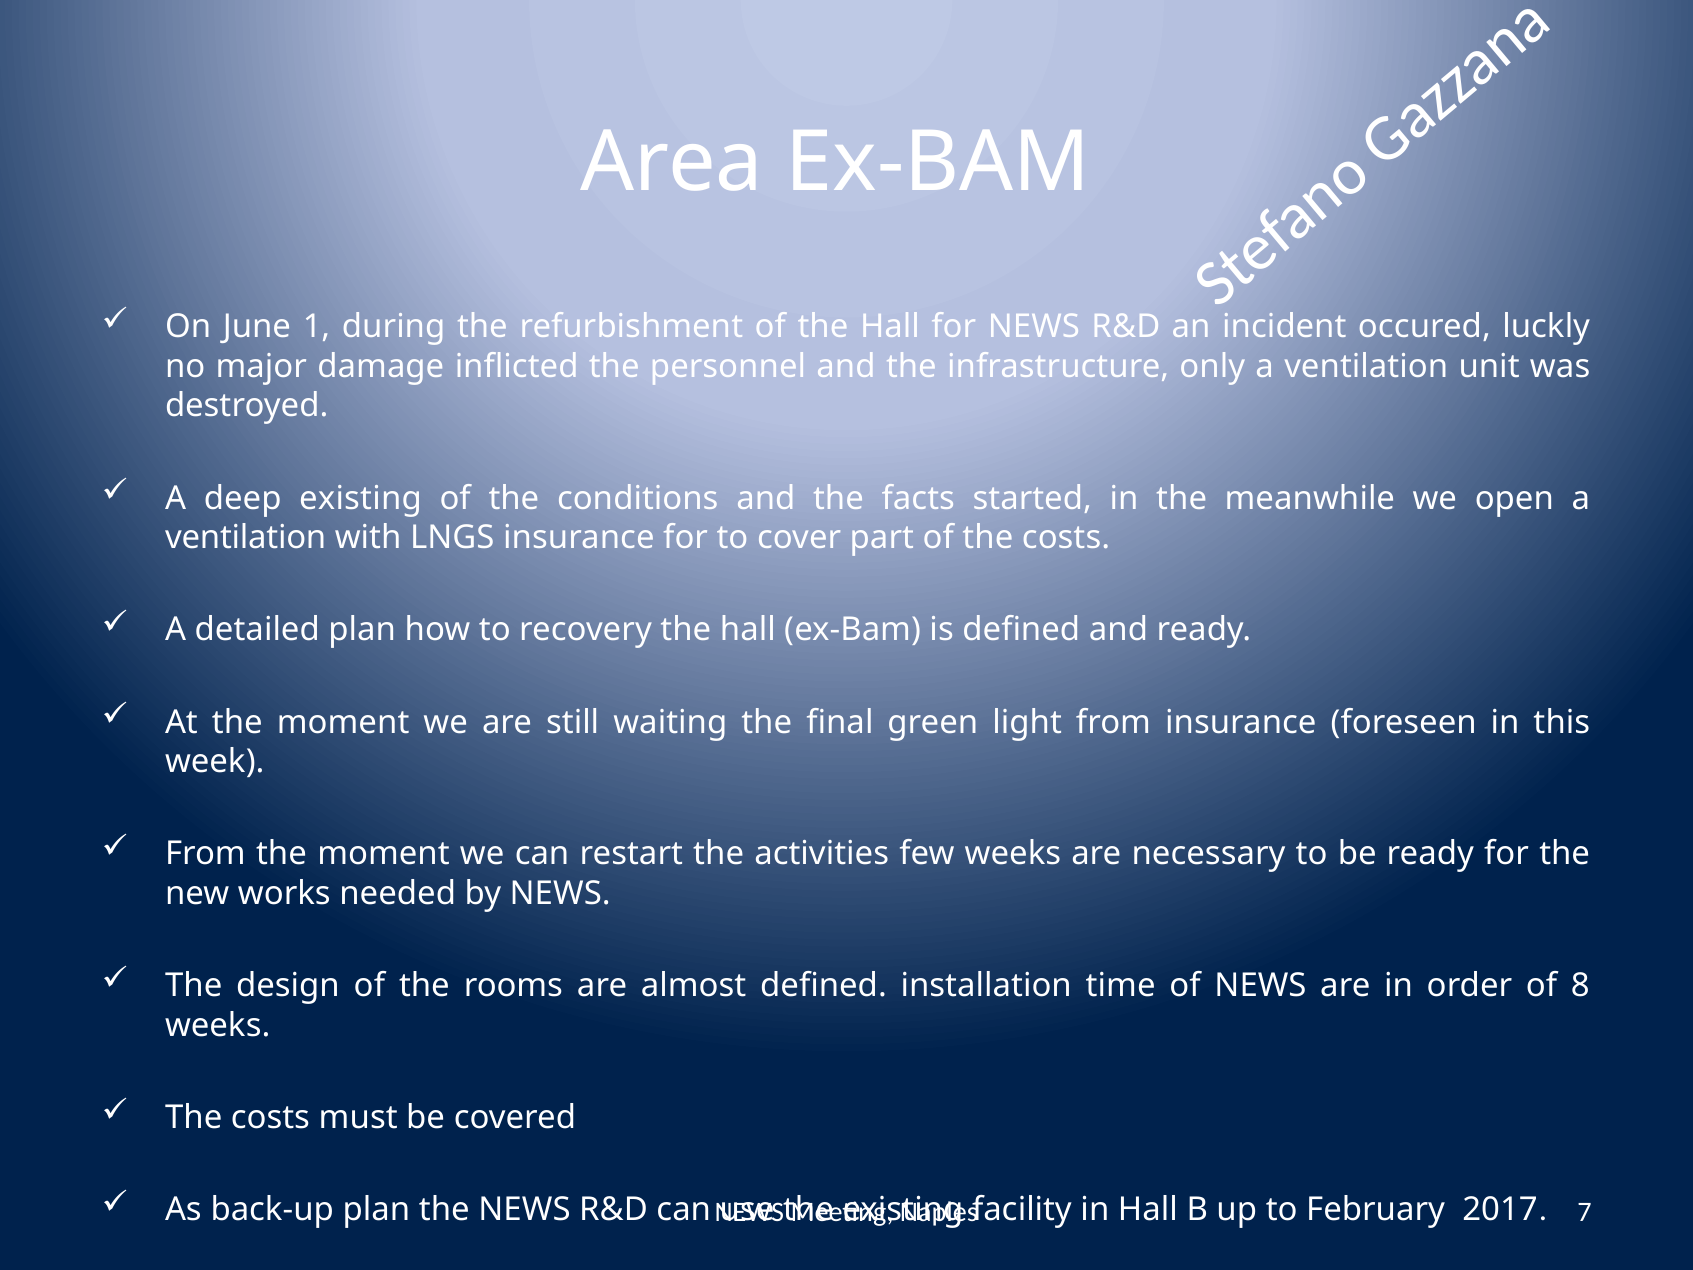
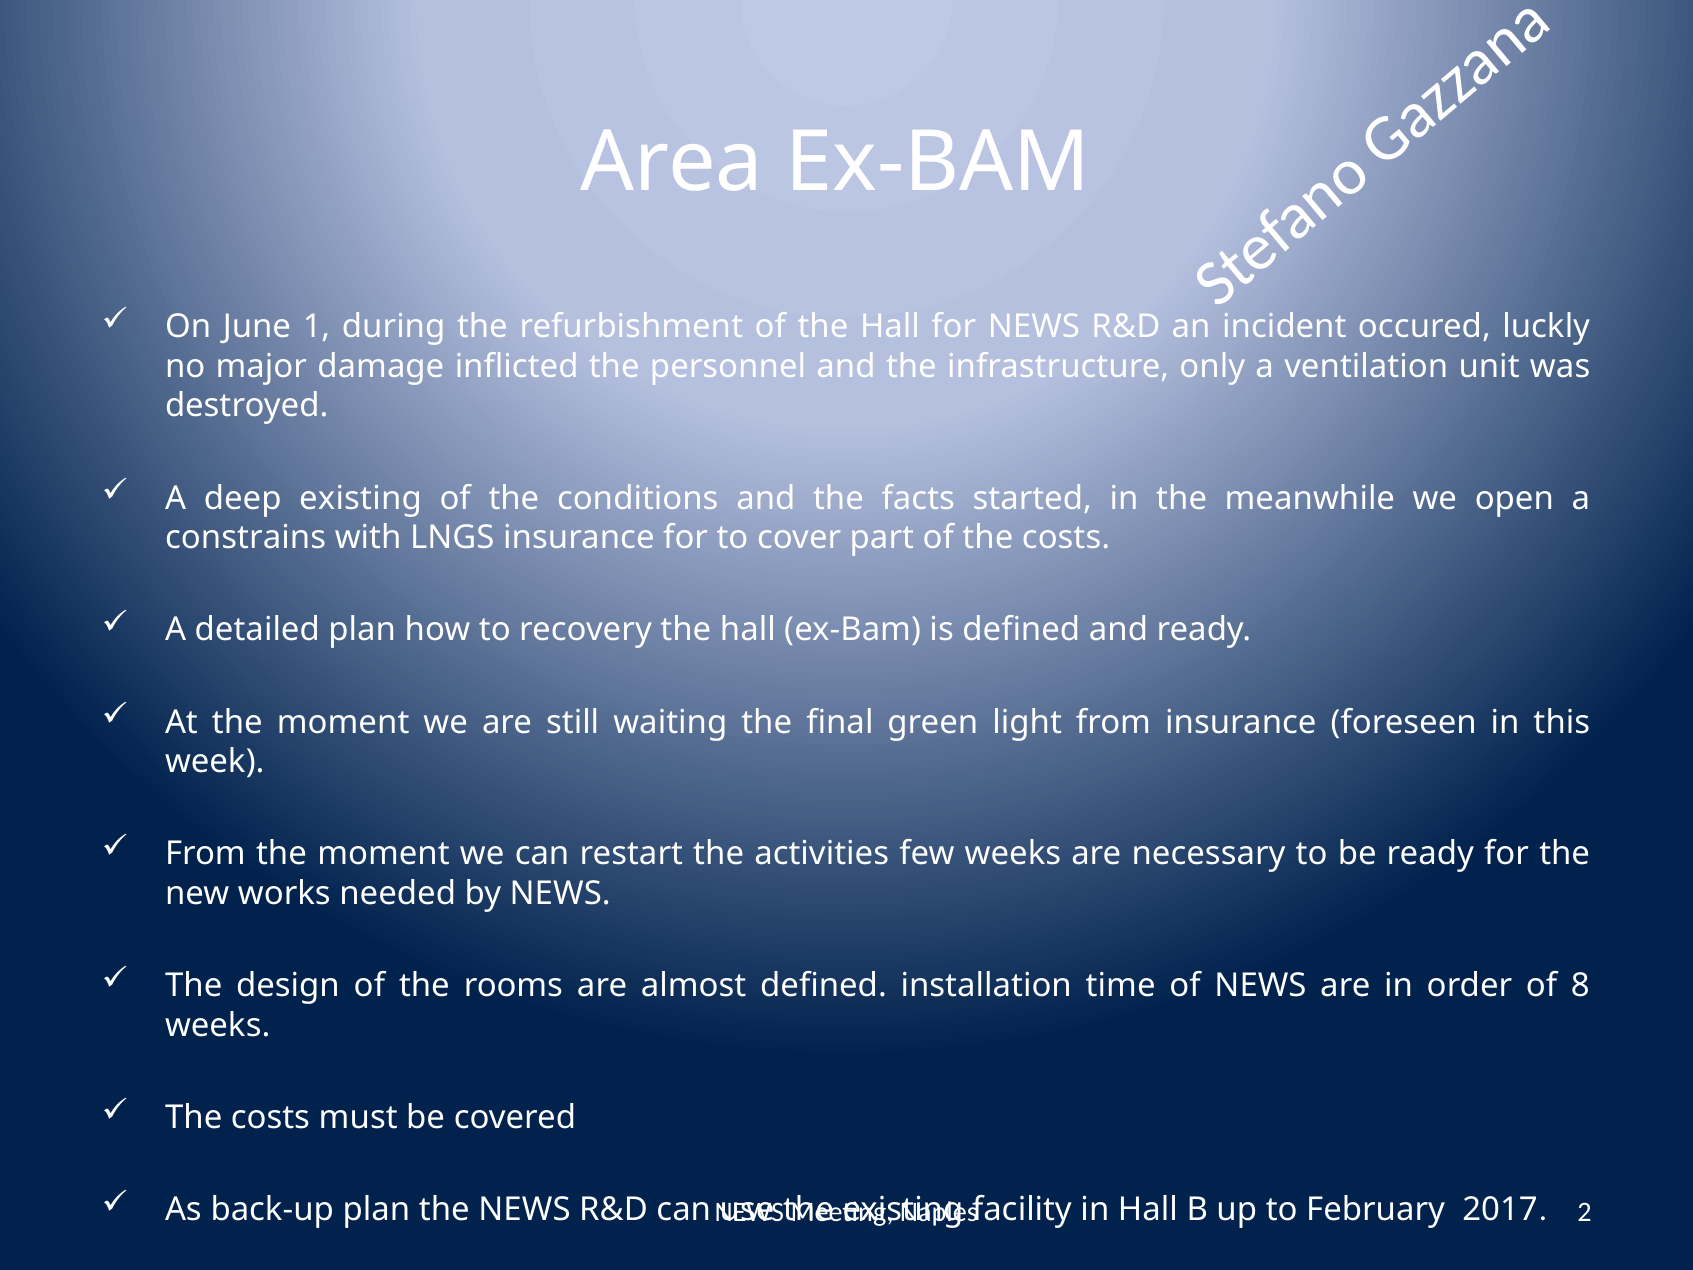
ventilation at (246, 538): ventilation -> constrains
7: 7 -> 2
